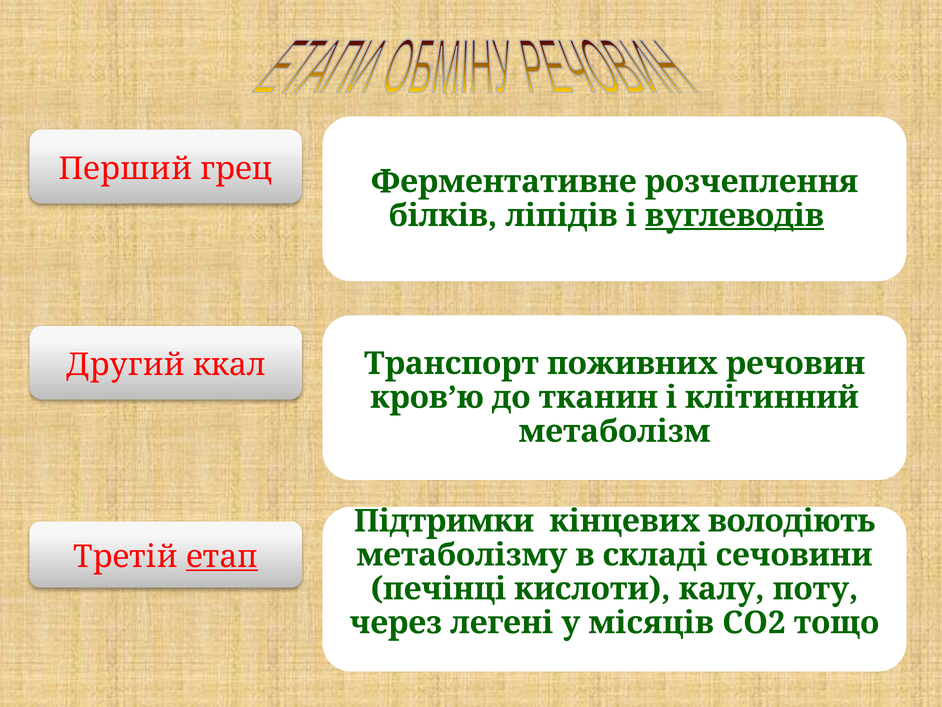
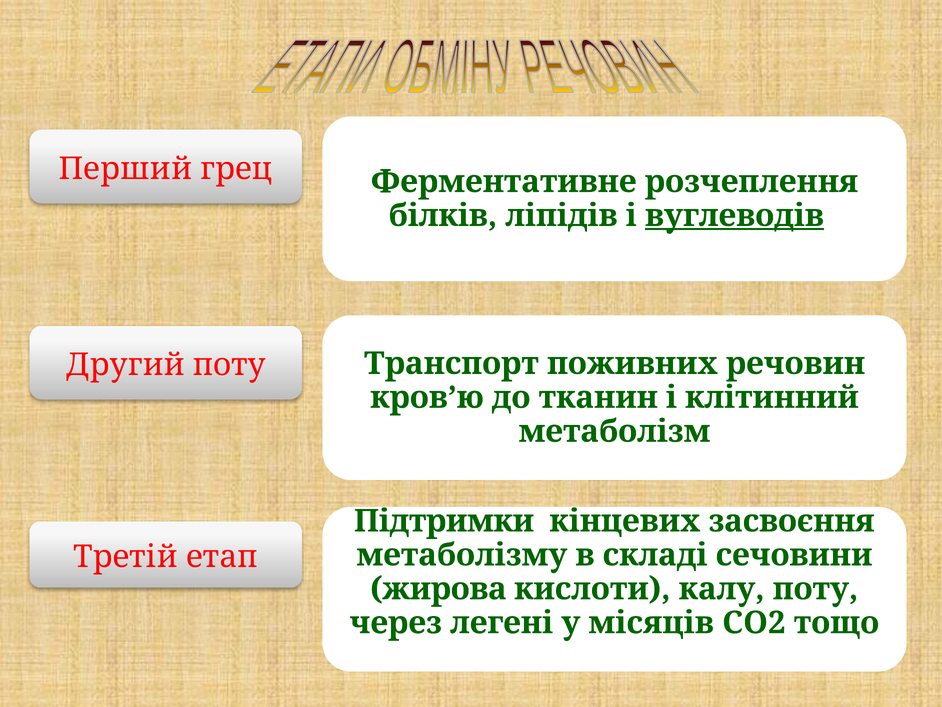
Другий ккал: ккал -> поту
володіють: володіють -> засвоєння
етап underline: present -> none
печінці: печінці -> жирова
